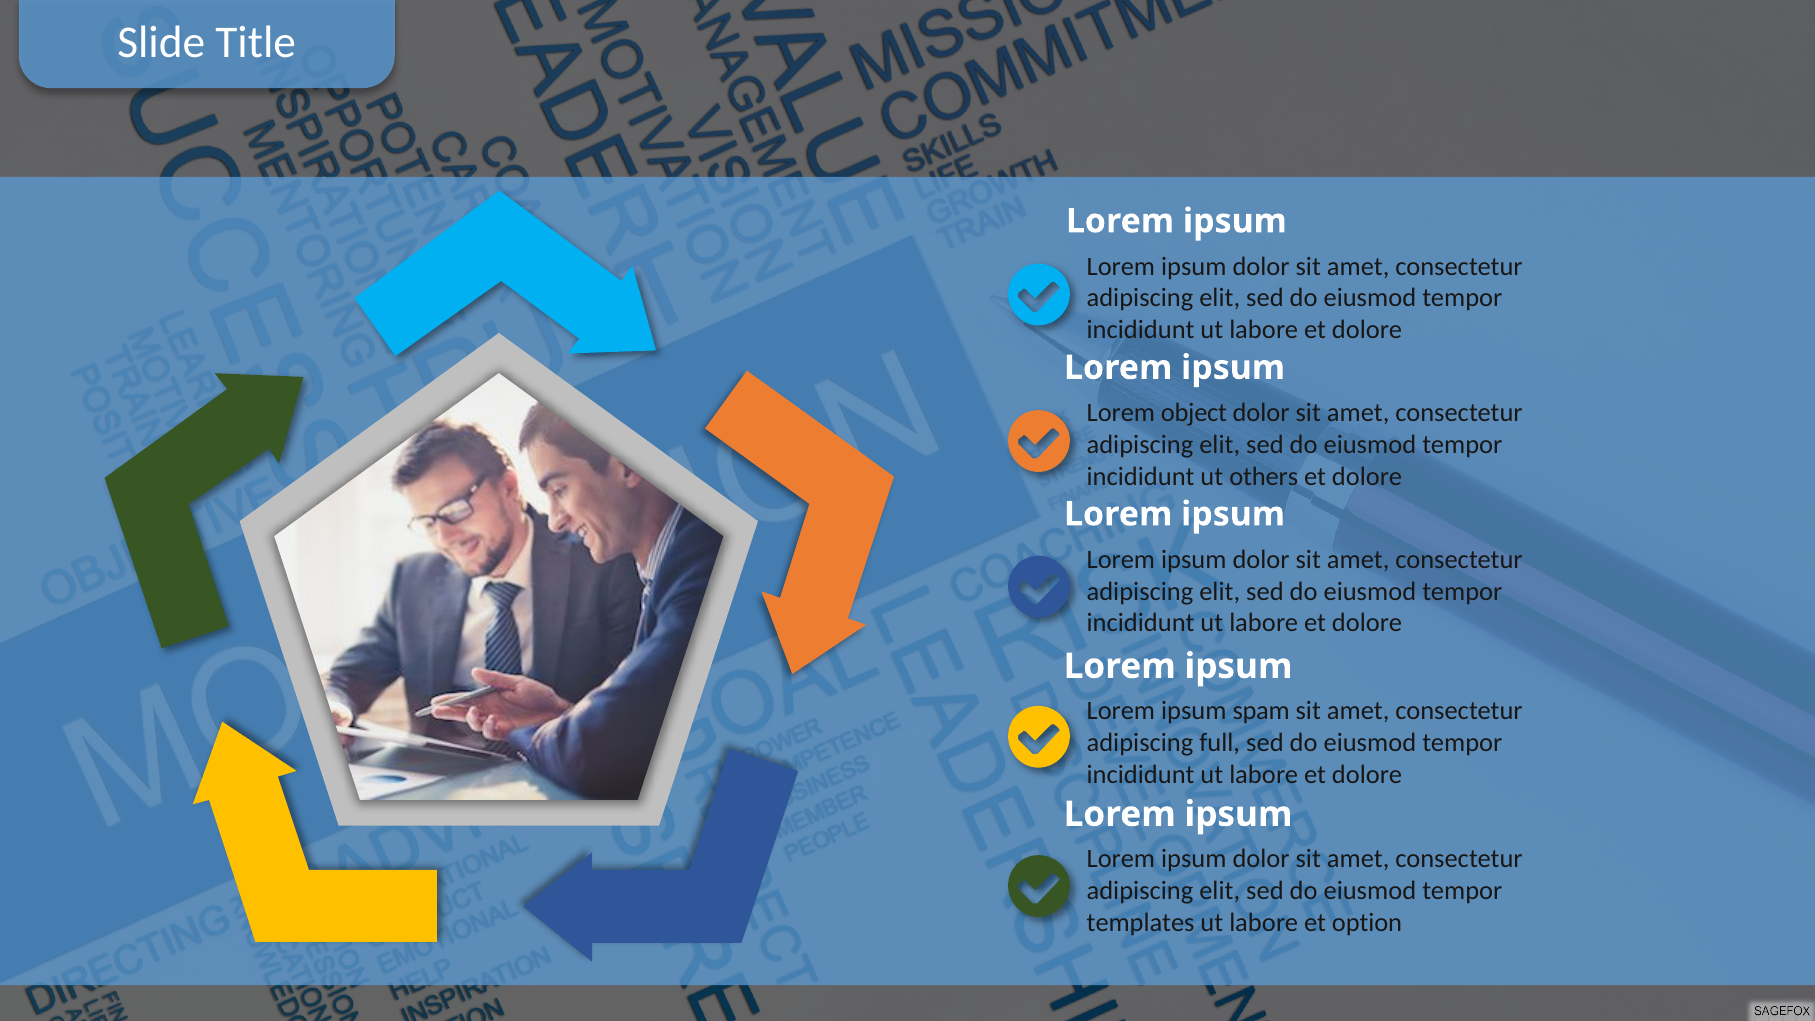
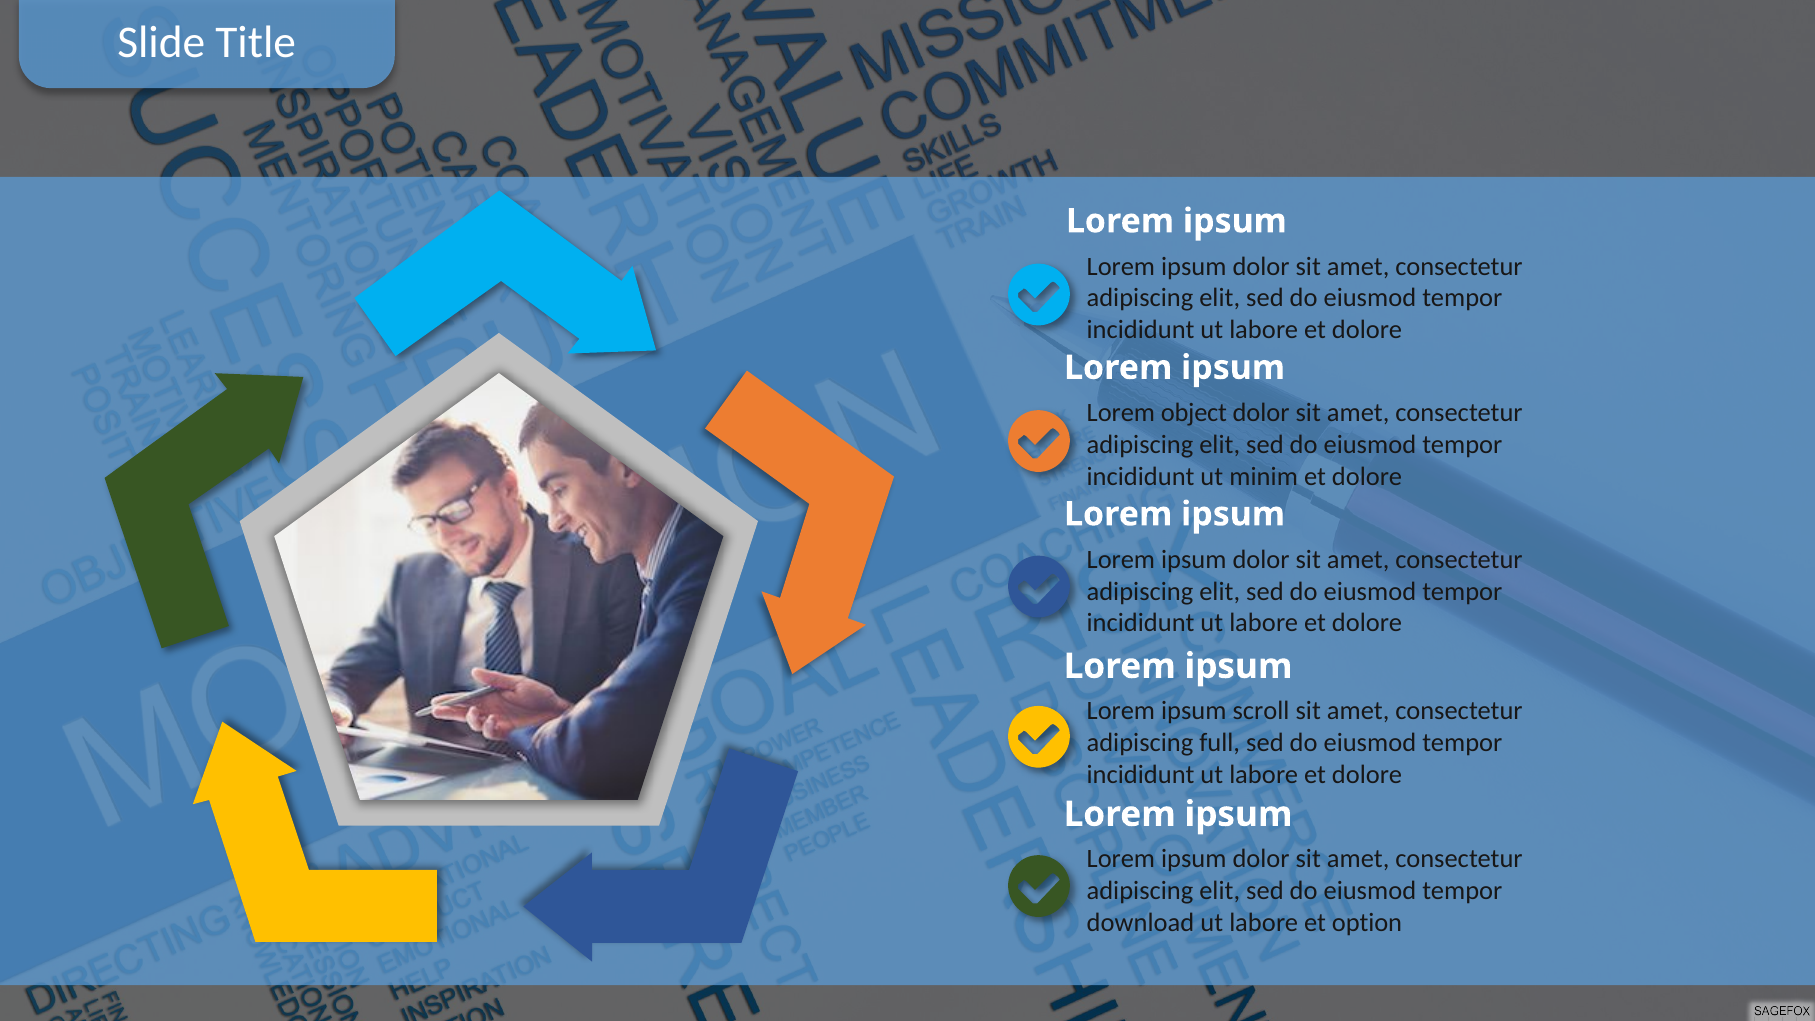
others: others -> minim
spam: spam -> scroll
templates: templates -> download
